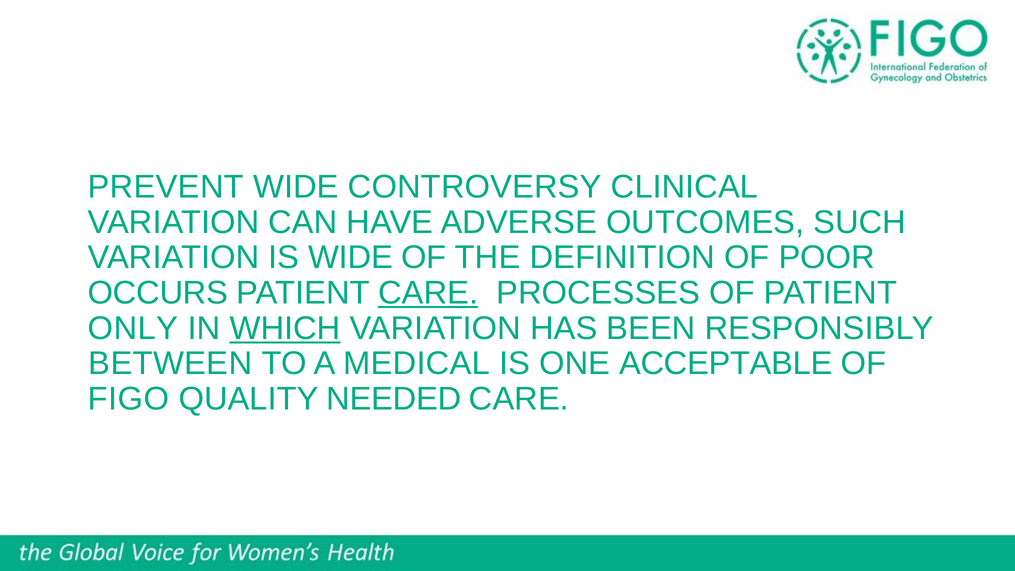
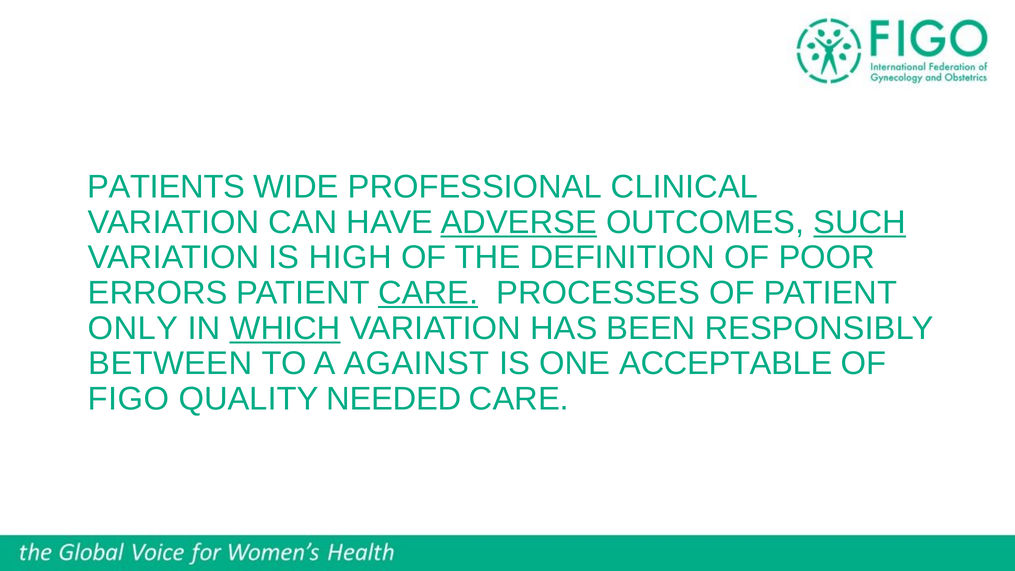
PREVENT: PREVENT -> PATIENTS
CONTROVERSY: CONTROVERSY -> PROFESSIONAL
ADVERSE underline: none -> present
SUCH underline: none -> present
IS WIDE: WIDE -> HIGH
OCCURS: OCCURS -> ERRORS
MEDICAL: MEDICAL -> AGAINST
